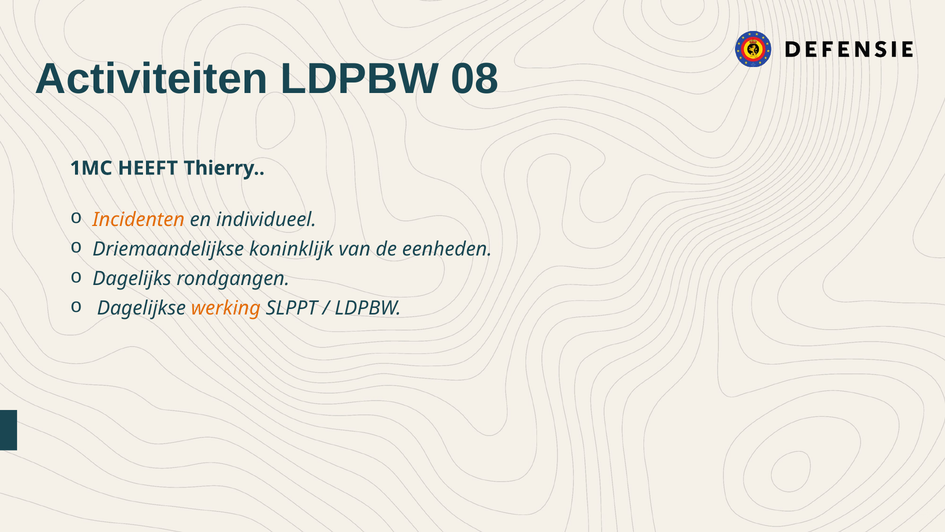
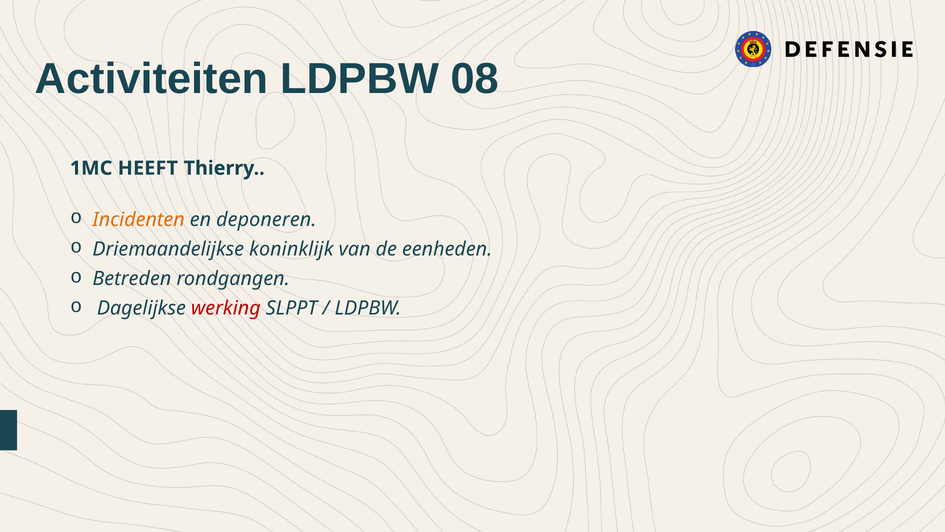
individueel: individueel -> deponeren
Dagelijks: Dagelijks -> Betreden
werking colour: orange -> red
